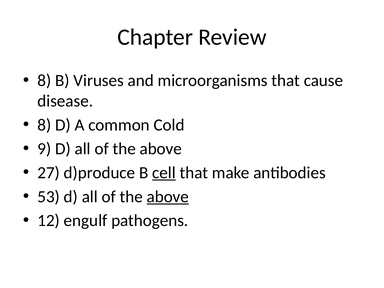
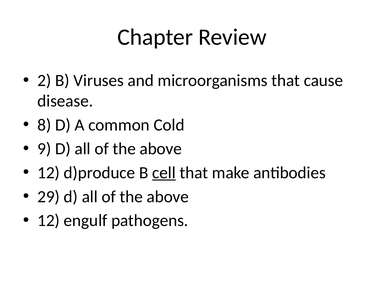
8 at (44, 81): 8 -> 2
27 at (49, 173): 27 -> 12
53: 53 -> 29
above at (168, 197) underline: present -> none
